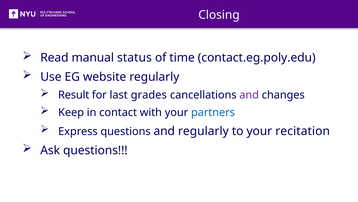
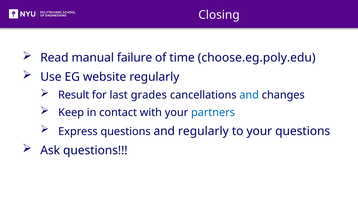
status: status -> failure
contact.eg.poly.edu: contact.eg.poly.edu -> choose.eg.poly.edu
and at (249, 95) colour: purple -> blue
your recitation: recitation -> questions
